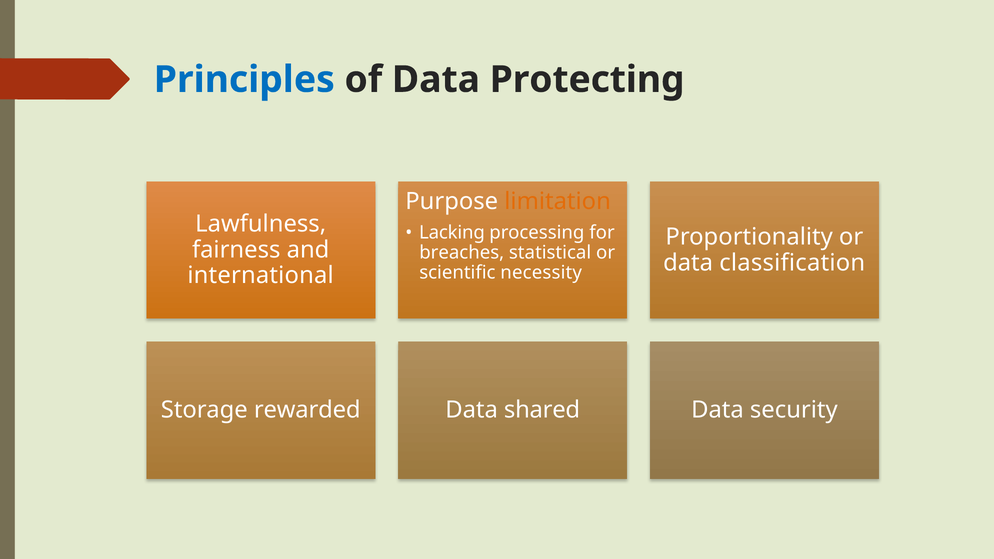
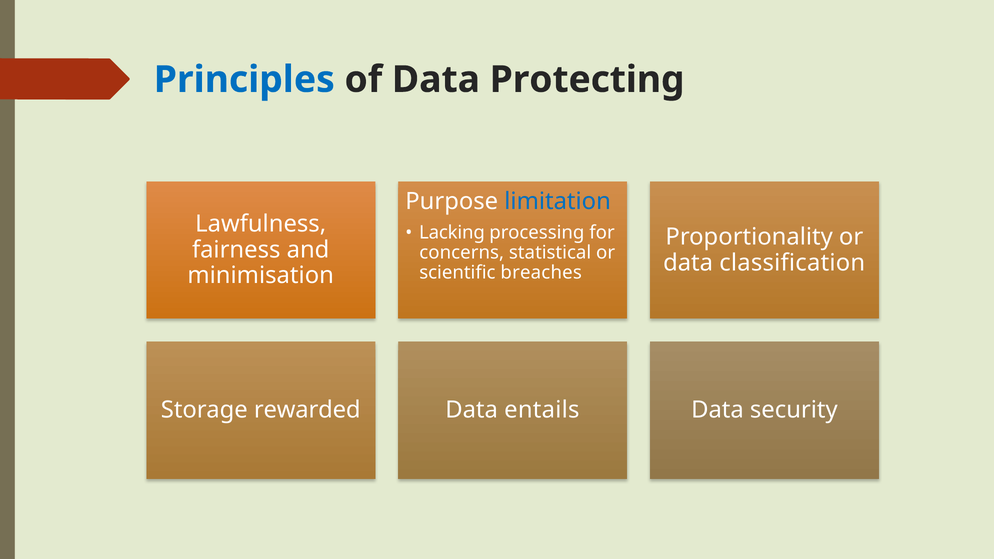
limitation colour: orange -> blue
breaches: breaches -> concerns
necessity: necessity -> breaches
international: international -> minimisation
shared: shared -> entails
